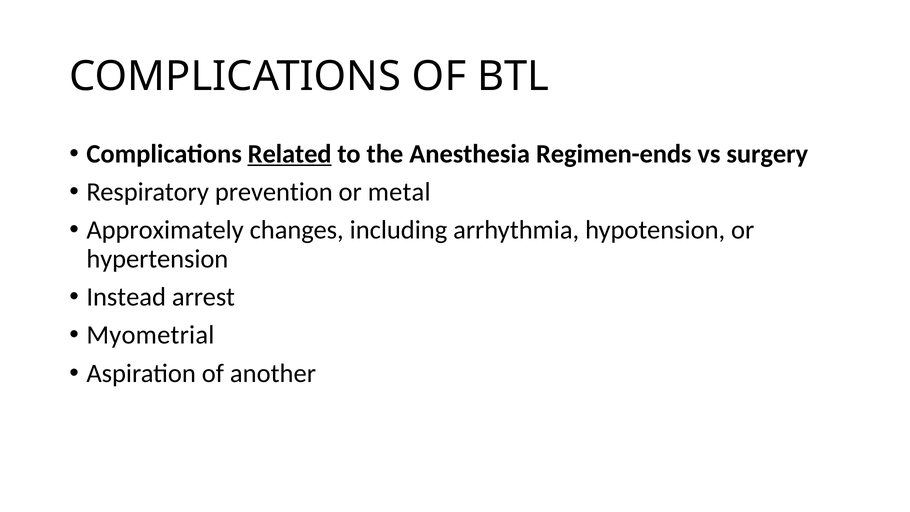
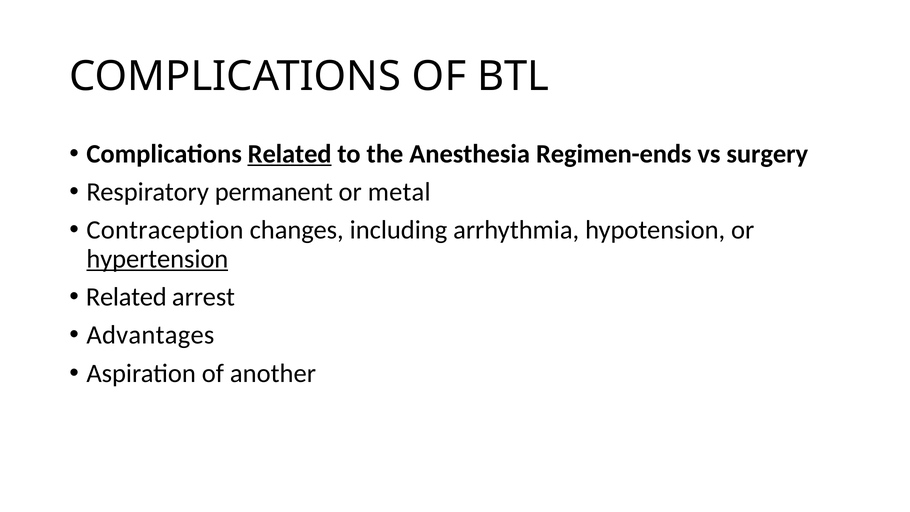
prevention: prevention -> permanent
Approximately: Approximately -> Contraception
hypertension underline: none -> present
Instead at (126, 297): Instead -> Related
Myometrial: Myometrial -> Advantages
